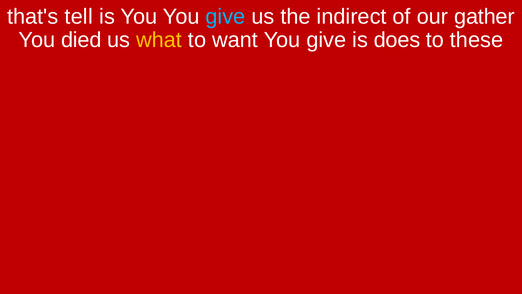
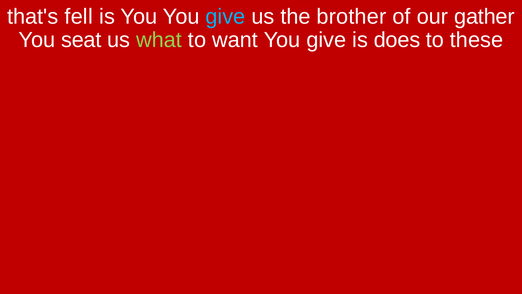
tell: tell -> fell
indirect: indirect -> brother
died: died -> seat
what colour: yellow -> light green
